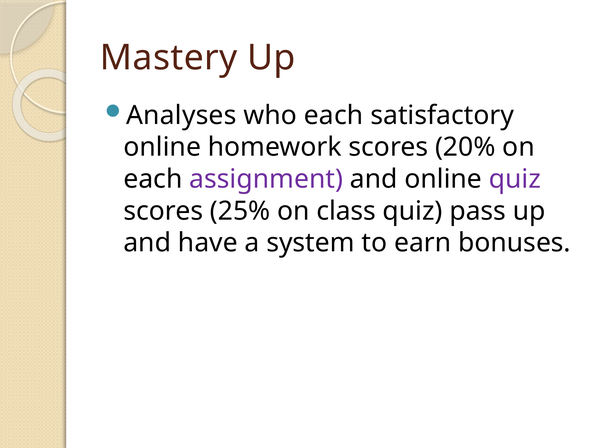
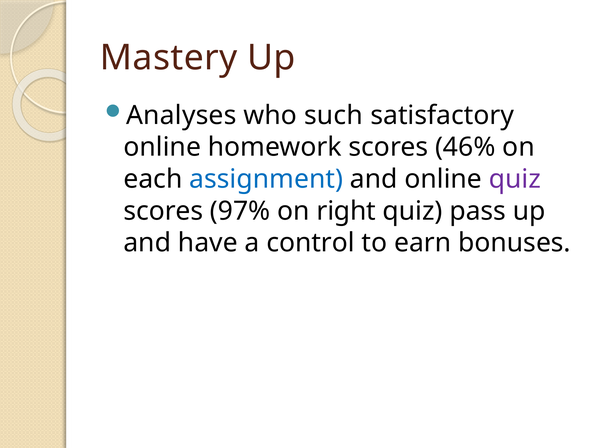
who each: each -> such
20%: 20% -> 46%
assignment colour: purple -> blue
25%: 25% -> 97%
class: class -> right
system: system -> control
